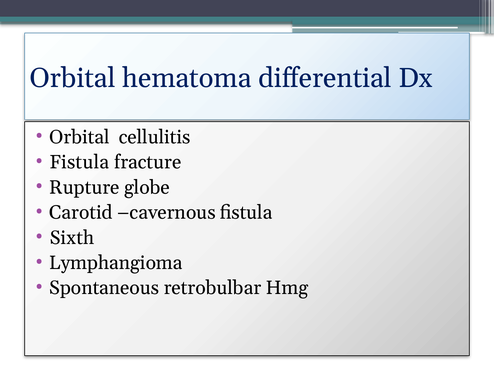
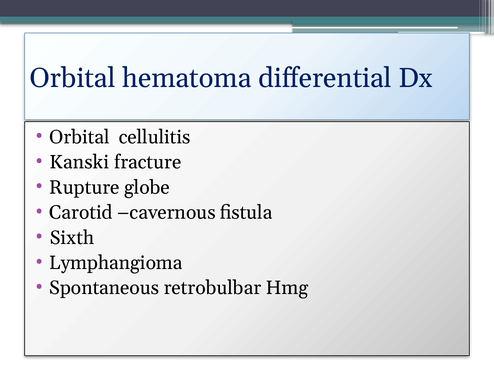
Fistula at (79, 162): Fistula -> Kanski
